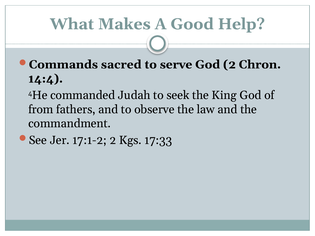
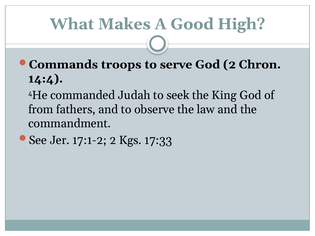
Help: Help -> High
sacred: sacred -> troops
